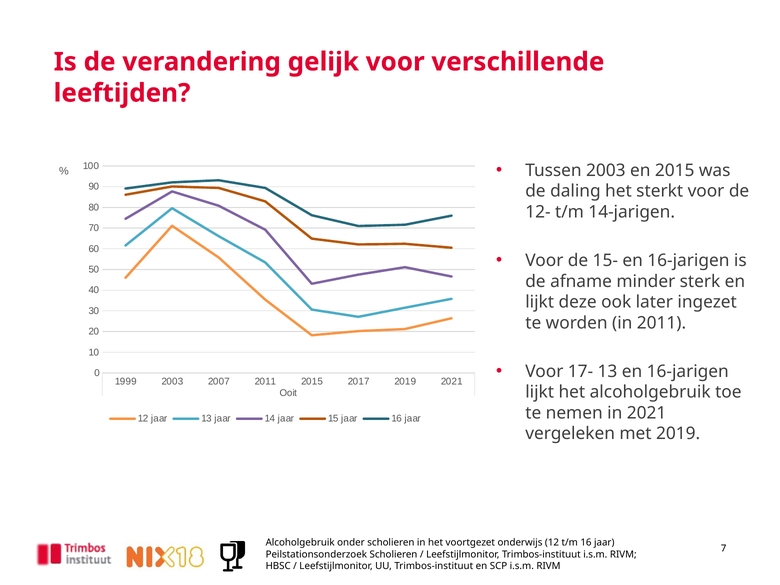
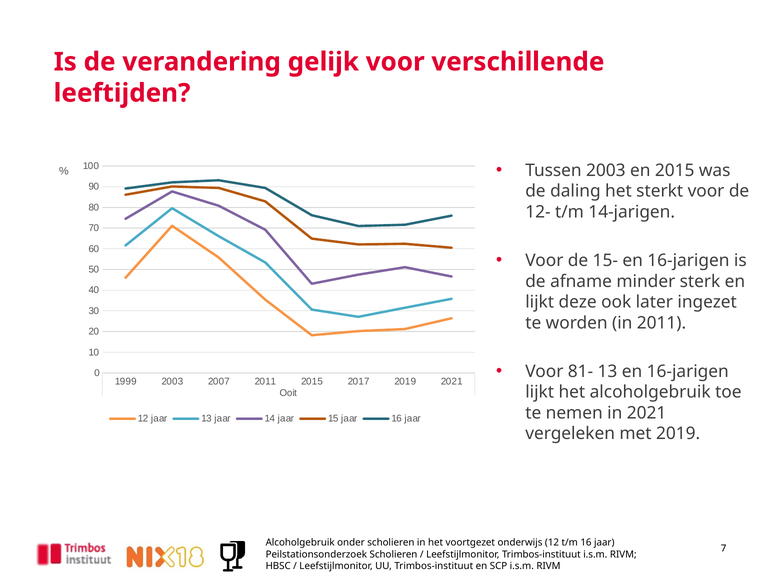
17-: 17- -> 81-
